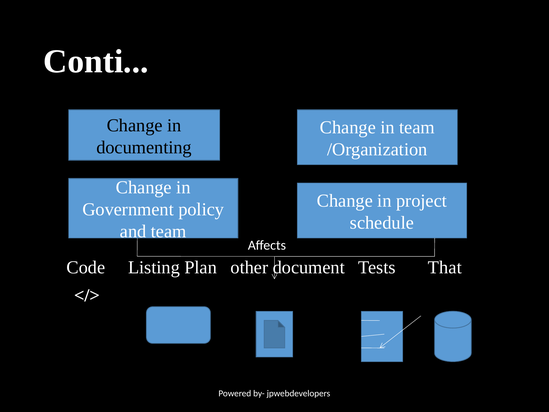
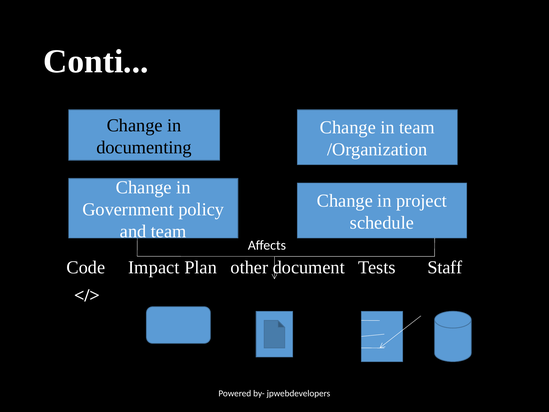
Listing: Listing -> Impact
That: That -> Staff
